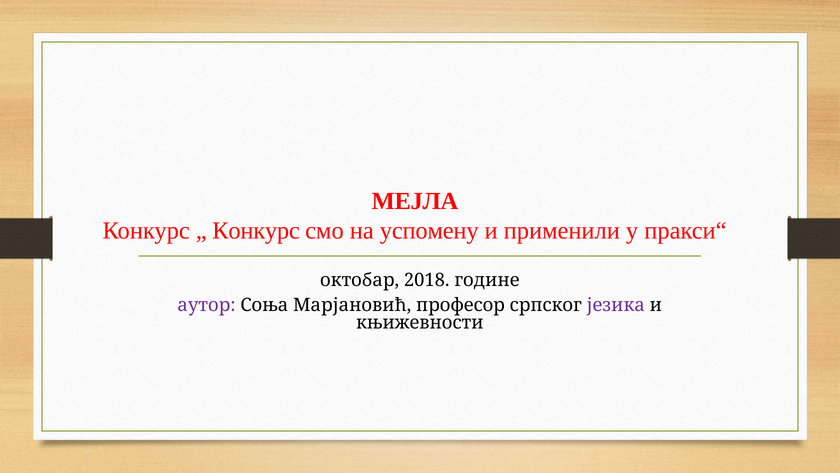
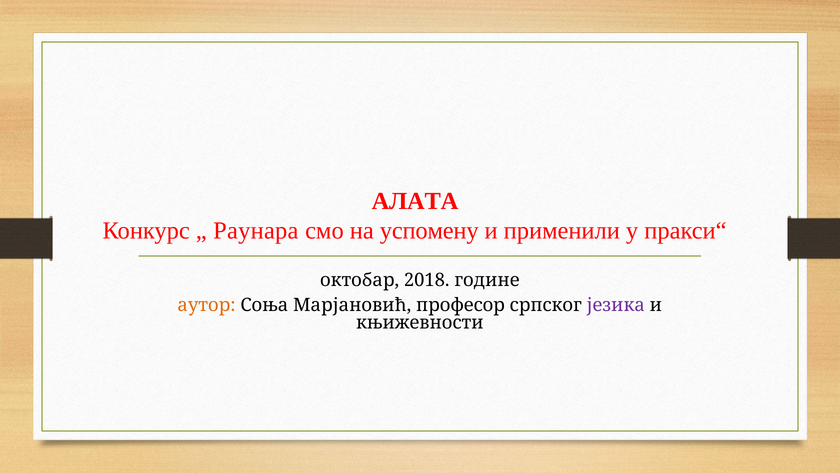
МЕЈЛА: МЕЈЛА -> АЛАТА
Конкурс at (256, 230): Конкурс -> Раунара
аутор colour: purple -> orange
